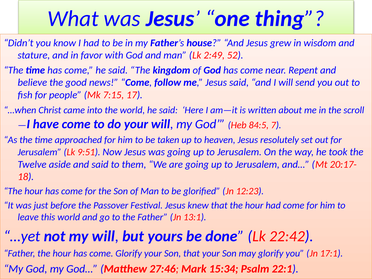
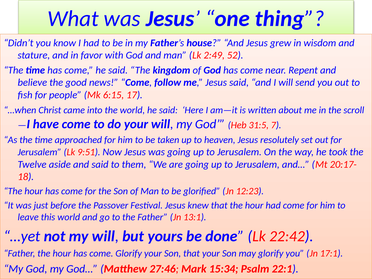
7:15: 7:15 -> 6:15
84:5: 84:5 -> 31:5
